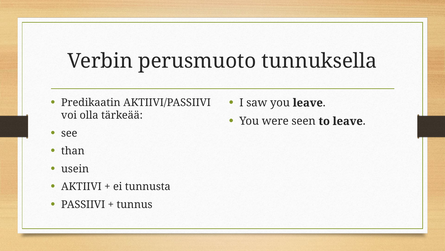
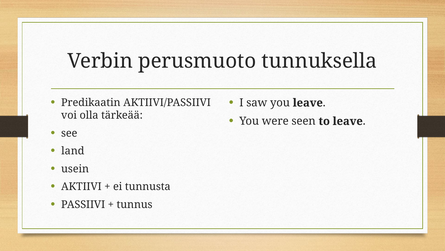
than: than -> land
